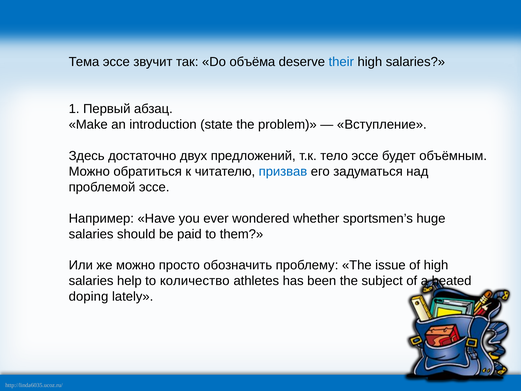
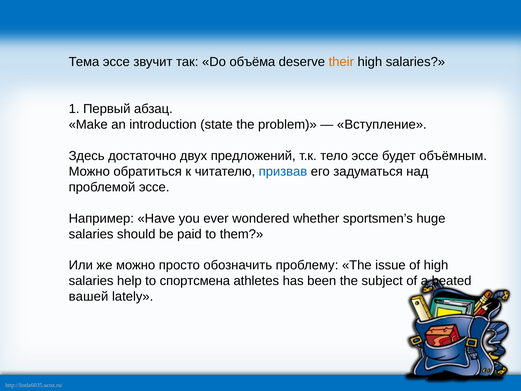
their colour: blue -> orange
количество: количество -> спортсмена
doping: doping -> вашей
